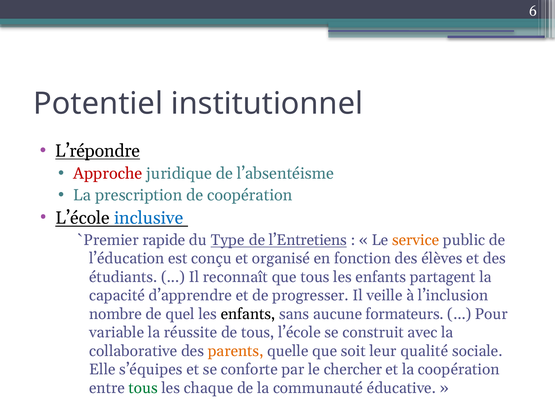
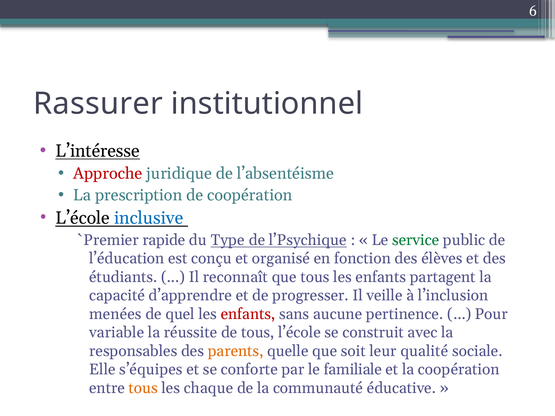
Potentiel: Potentiel -> Rassurer
L’répondre: L’répondre -> L’intéresse
l’Entretiens: l’Entretiens -> l’Psychique
service colour: orange -> green
nombre: nombre -> menées
enfants at (248, 314) colour: black -> red
formateurs: formateurs -> pertinence
collaborative: collaborative -> responsables
chercher: chercher -> familiale
tous at (143, 388) colour: green -> orange
